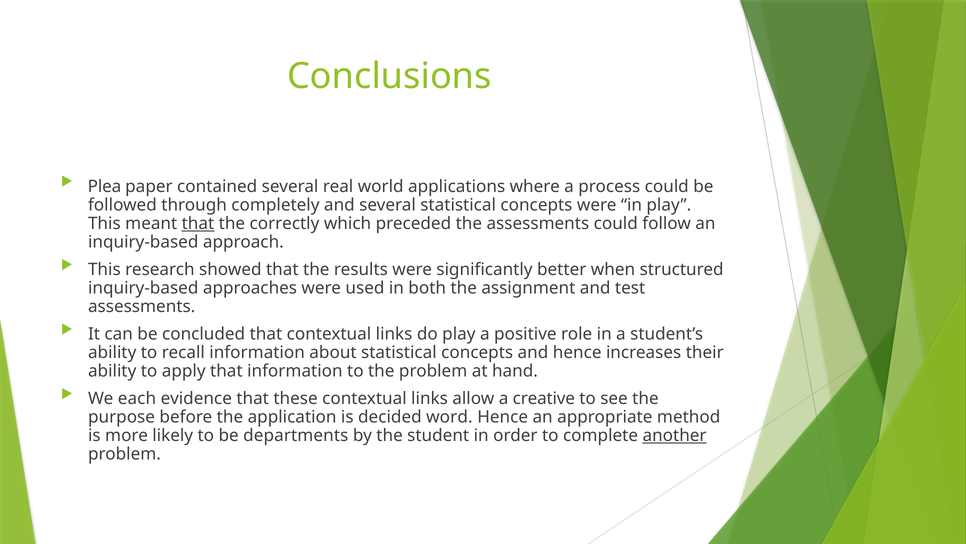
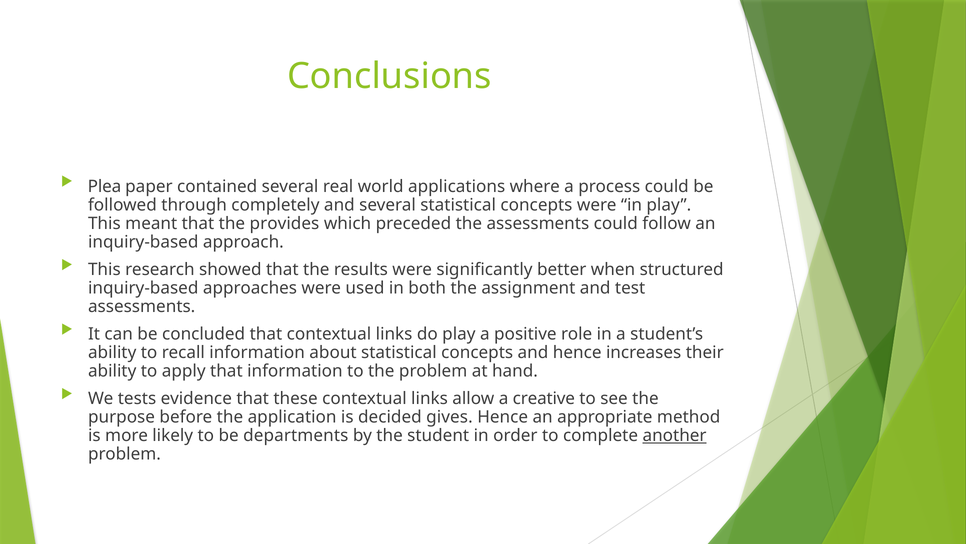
that at (198, 223) underline: present -> none
correctly: correctly -> provides
each: each -> tests
word: word -> gives
